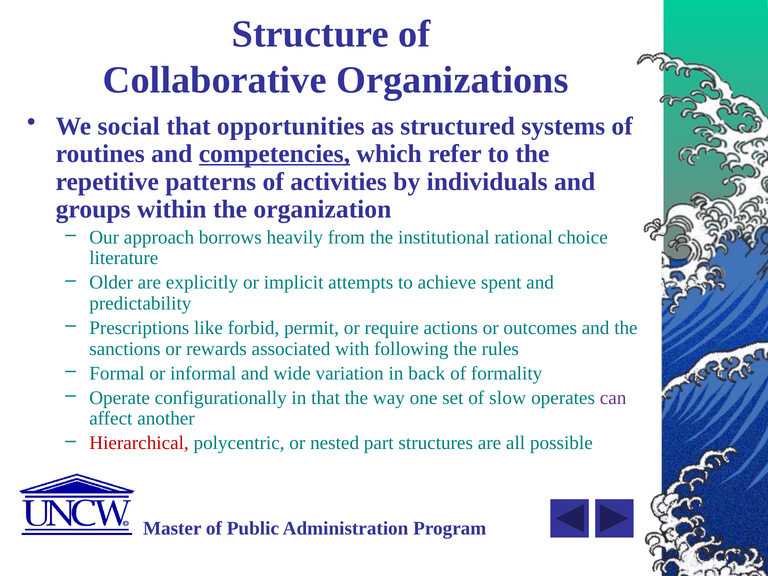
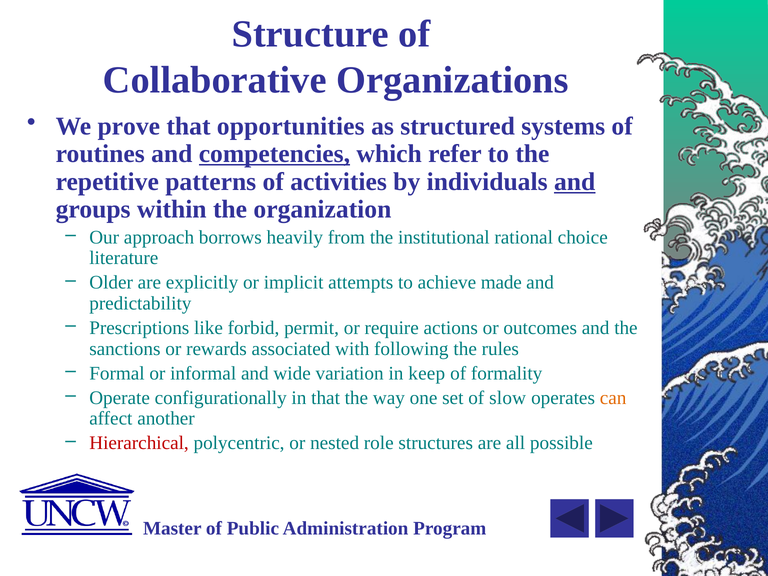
social: social -> prove
and at (575, 182) underline: none -> present
spent: spent -> made
back: back -> keep
can colour: purple -> orange
part: part -> role
